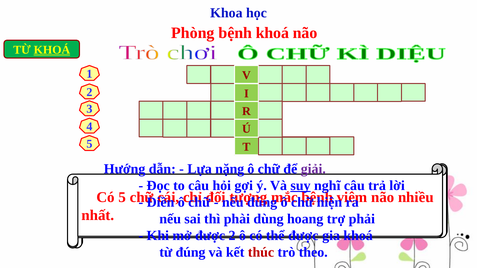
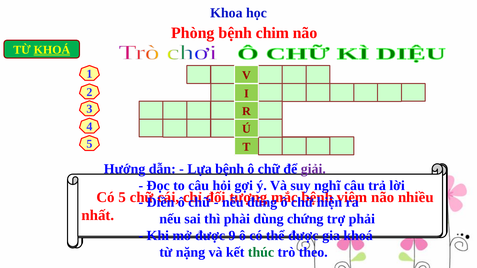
bệnh khoá: khoá -> chim
Lựa nặng: nặng -> bệnh
suy underline: present -> none
hoang at (305, 219): hoang -> chứng
được 2: 2 -> 9
từ đúng: đúng -> nặng
thúc colour: red -> green
